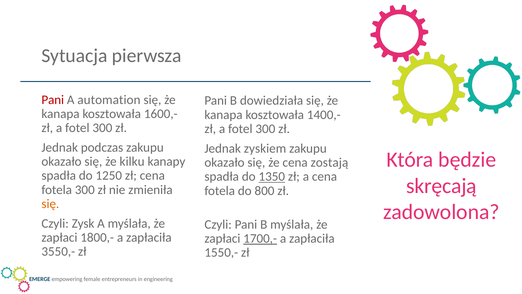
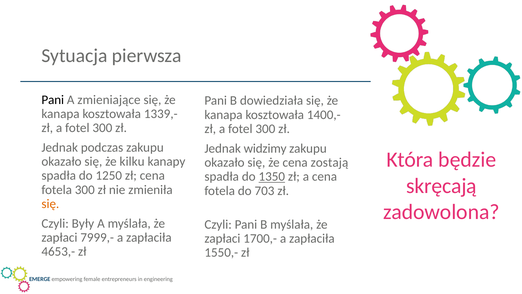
Pani at (53, 100) colour: red -> black
automation: automation -> zmieniające
1600,-: 1600,- -> 1339,-
zyskiem: zyskiem -> widzimy
800: 800 -> 703
Zysk: Zysk -> Były
1800,-: 1800,- -> 7999,-
1700,- underline: present -> none
3550,-: 3550,- -> 4653,-
